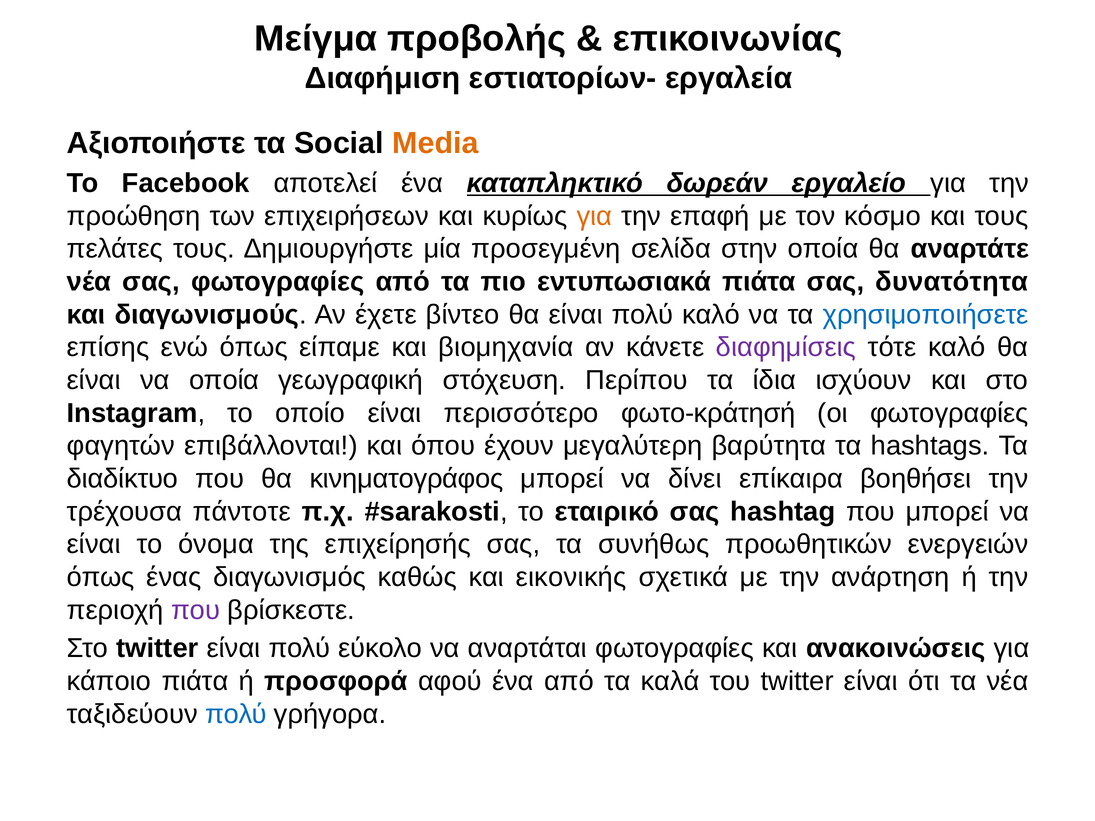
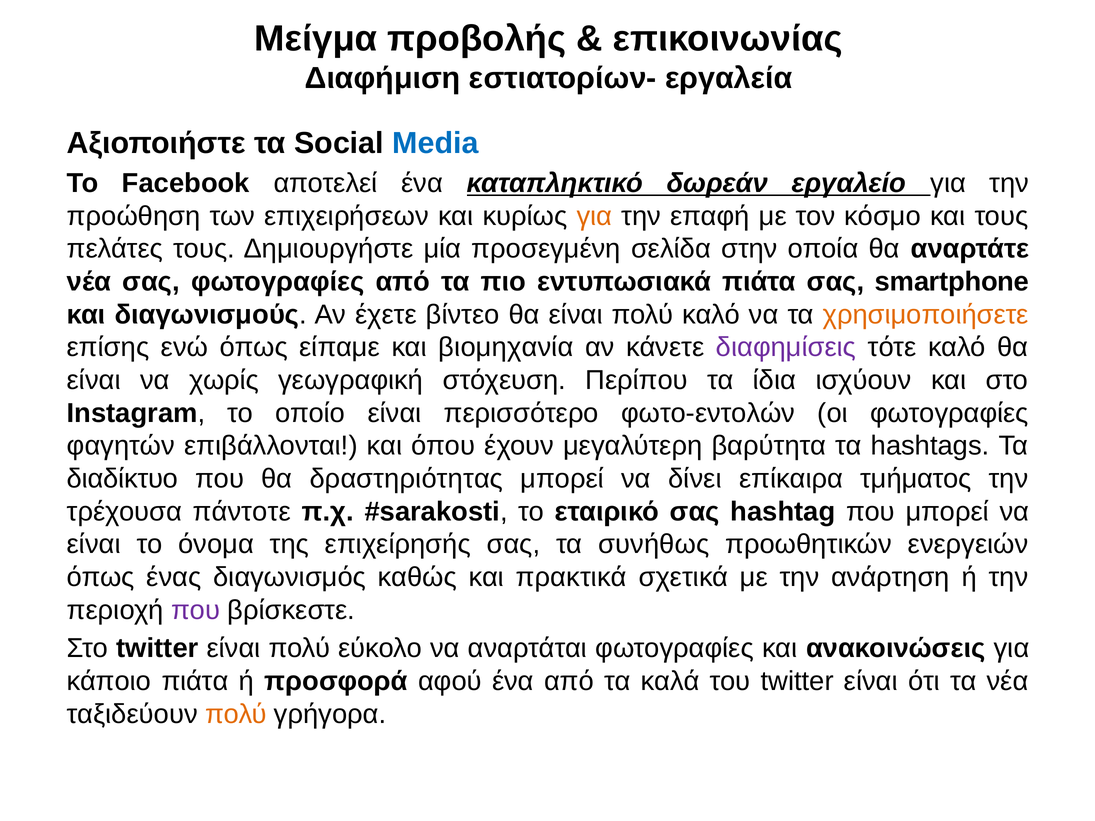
Media colour: orange -> blue
δυνατότητα: δυνατότητα -> smartphone
χρησιμοποιήσετε colour: blue -> orange
να οποία: οποία -> χωρίς
φωτο-κράτησή: φωτο-κράτησή -> φωτο-εντολών
κινηματογράφος: κινηματογράφος -> δραστηριότητας
βοηθήσει: βοηθήσει -> τμήματος
εικονικής: εικονικής -> πρακτικά
πολύ at (236, 714) colour: blue -> orange
